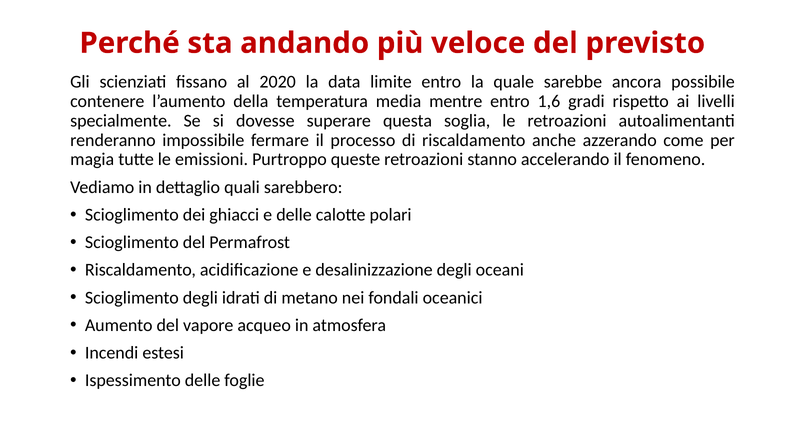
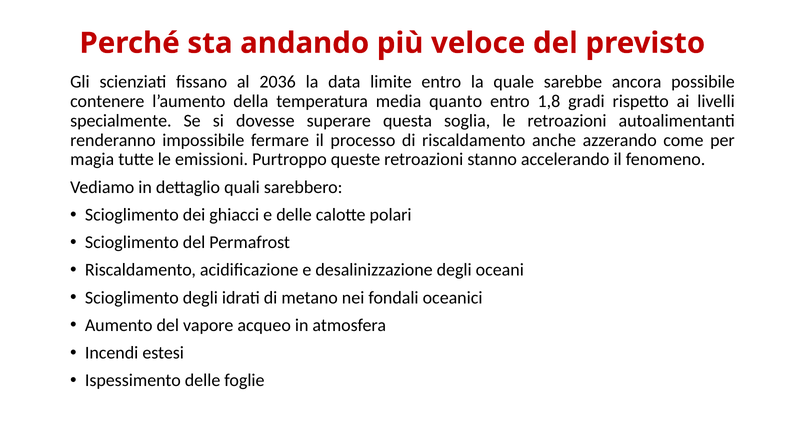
2020: 2020 -> 2036
mentre: mentre -> quanto
1,6: 1,6 -> 1,8
